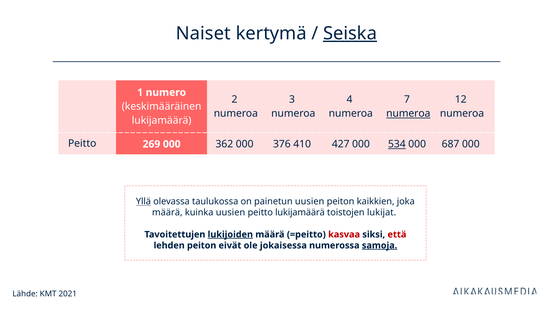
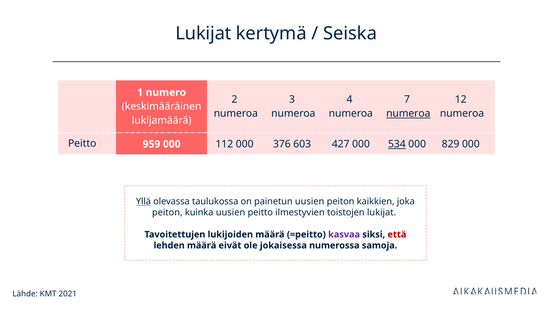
Naiset at (203, 33): Naiset -> Lukijat
Seiska underline: present -> none
269: 269 -> 959
362: 362 -> 112
410: 410 -> 603
687: 687 -> 829
määrä at (167, 212): määrä -> peiton
peitto lukijamäärä: lukijamäärä -> ilmestyvien
lukijoiden underline: present -> none
kasvaa colour: red -> purple
lehden peiton: peiton -> määrä
samoja underline: present -> none
